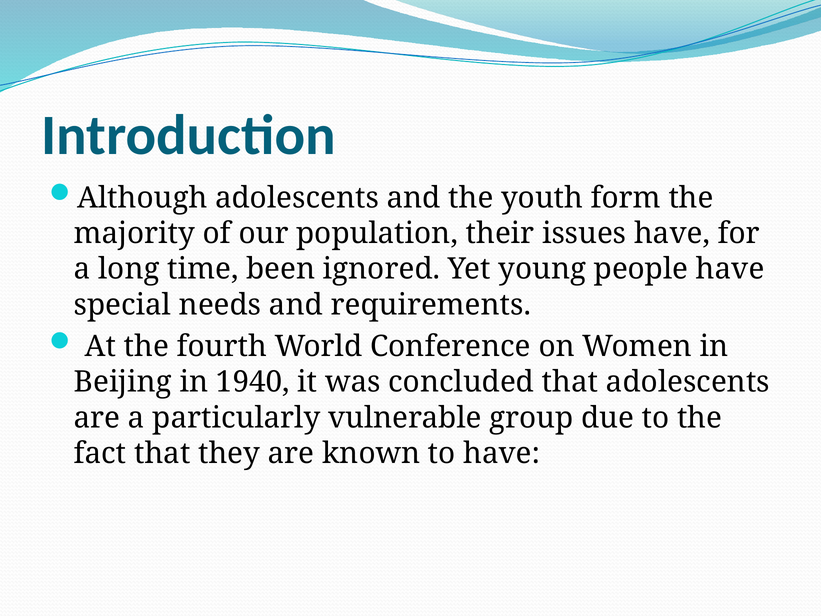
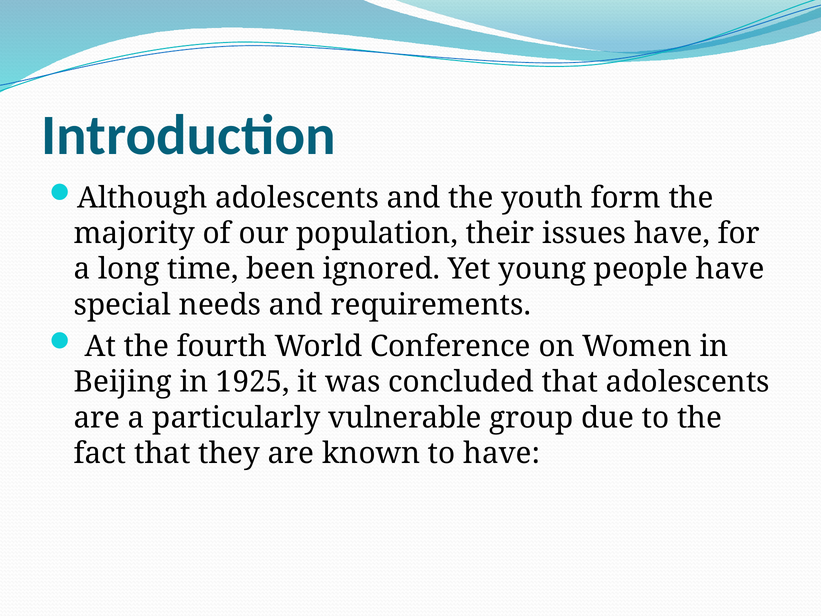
1940: 1940 -> 1925
